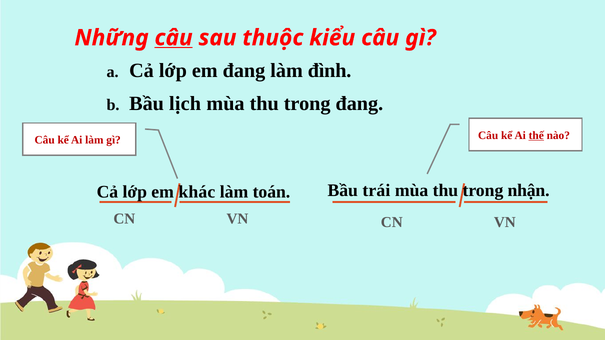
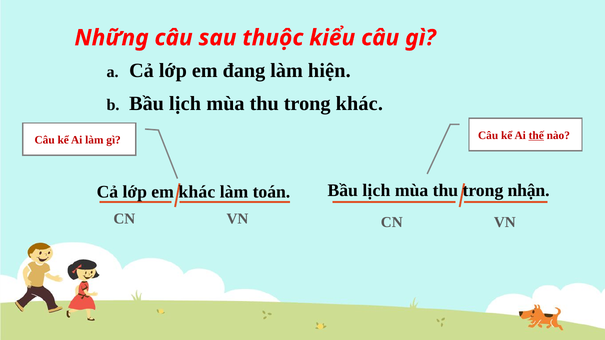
câu at (174, 38) underline: present -> none
đình: đình -> hiện
trong đang: đang -> khác
toán Bầu trái: trái -> lịch
